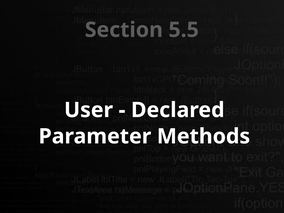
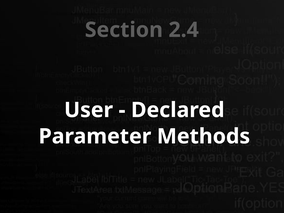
5.5: 5.5 -> 2.4
